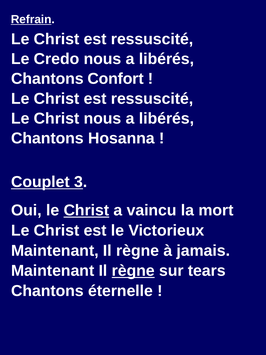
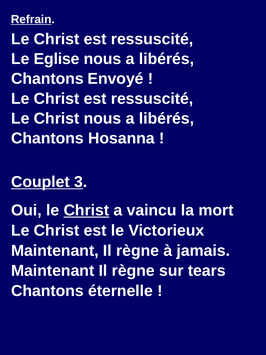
Credo: Credo -> Eglise
Confort: Confort -> Envoyé
règne at (133, 271) underline: present -> none
